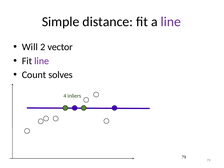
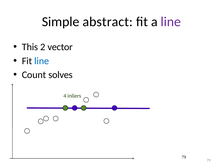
distance: distance -> abstract
Will: Will -> This
line at (42, 61) colour: purple -> blue
